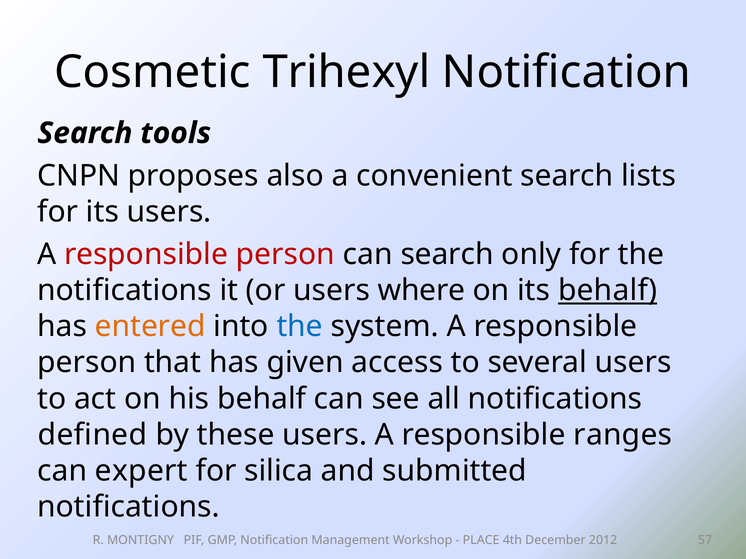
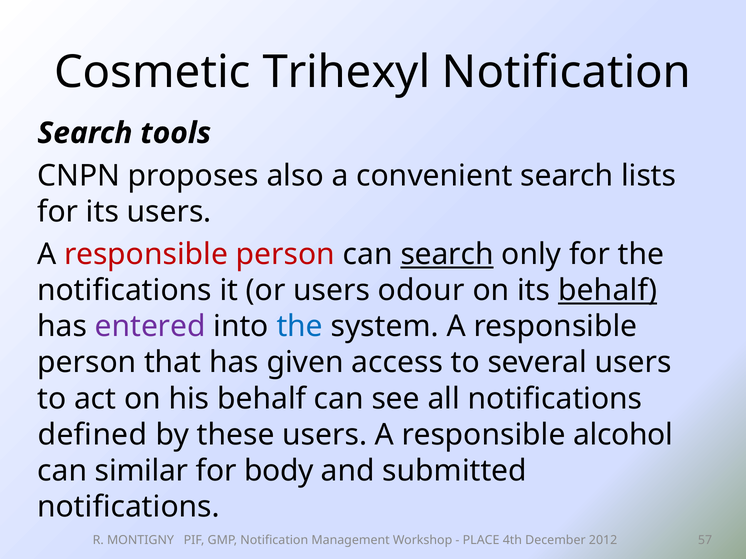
search at (447, 255) underline: none -> present
where: where -> odour
entered colour: orange -> purple
ranges: ranges -> alcohol
expert: expert -> similar
silica: silica -> body
